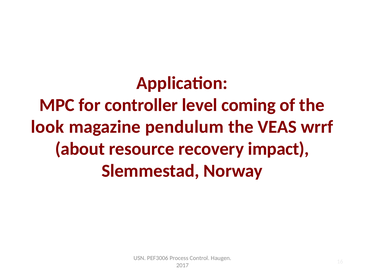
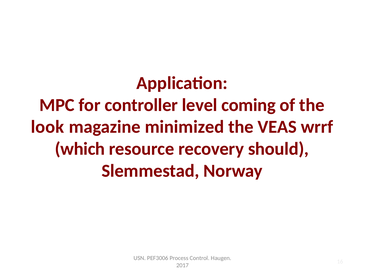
pendulum: pendulum -> minimized
about: about -> which
impact: impact -> should
